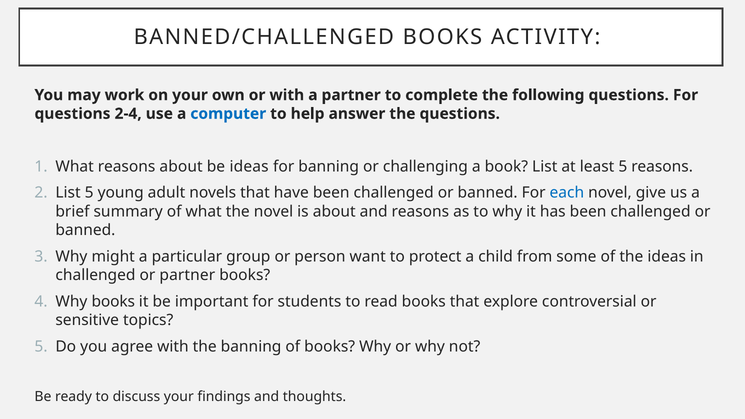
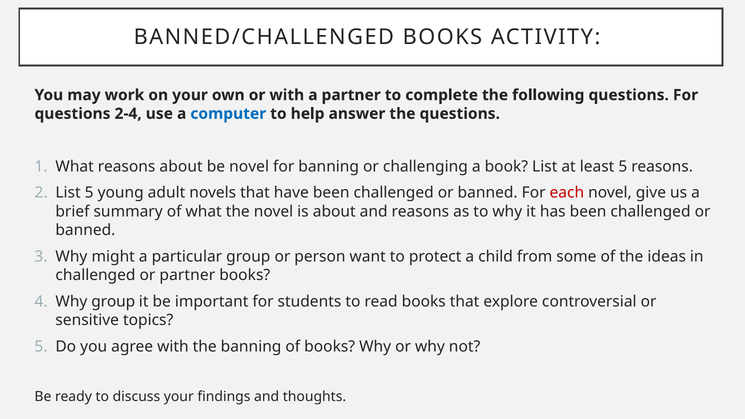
be ideas: ideas -> novel
each colour: blue -> red
Why books: books -> group
